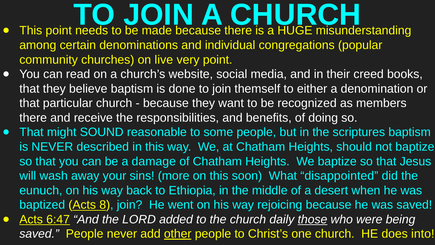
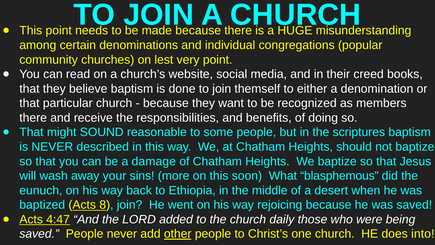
live: live -> lest
disappointed: disappointed -> blasphemous
6:47: 6:47 -> 4:47
those underline: present -> none
